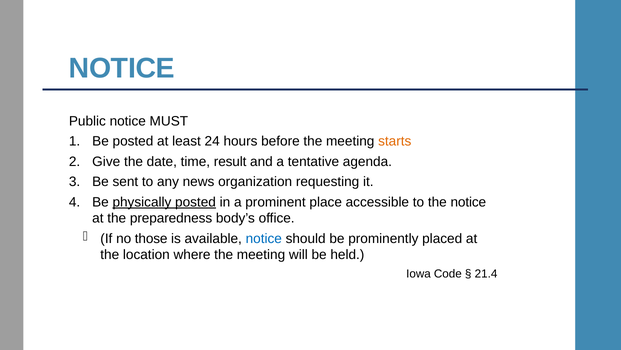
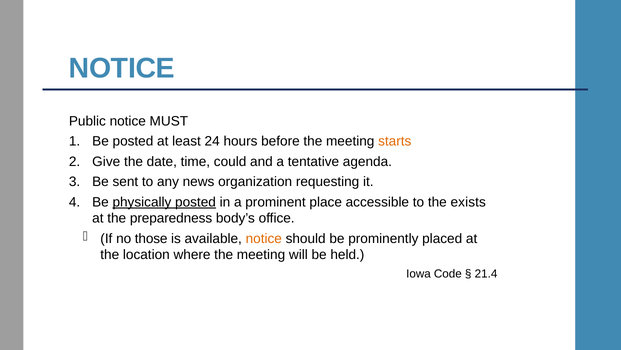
result: result -> could
the notice: notice -> exists
notice at (264, 238) colour: blue -> orange
